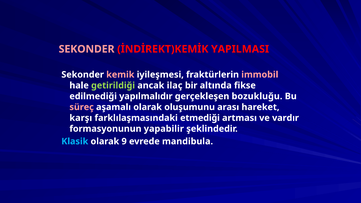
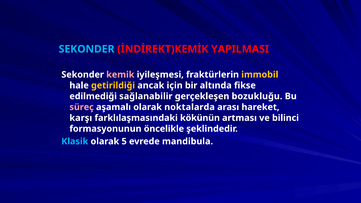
SEKONDER at (87, 49) colour: pink -> light blue
immobil colour: pink -> yellow
getirildiği colour: light green -> yellow
ilaç: ilaç -> için
yapılmalıdır: yapılmalıdır -> sağlanabilir
oluşumunu: oluşumunu -> noktalarda
etmediği: etmediği -> kökünün
vardır: vardır -> bilinci
yapabilir: yapabilir -> öncelikle
9: 9 -> 5
